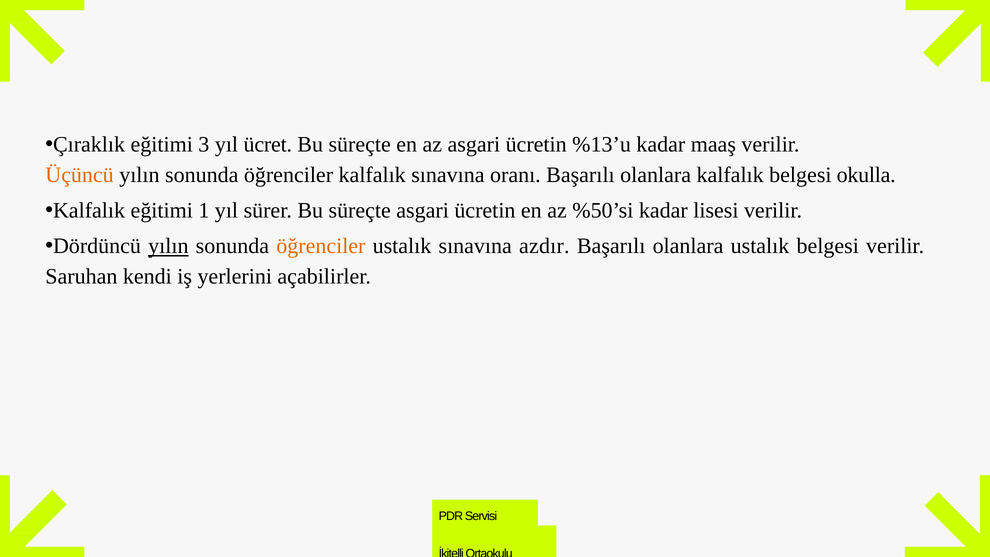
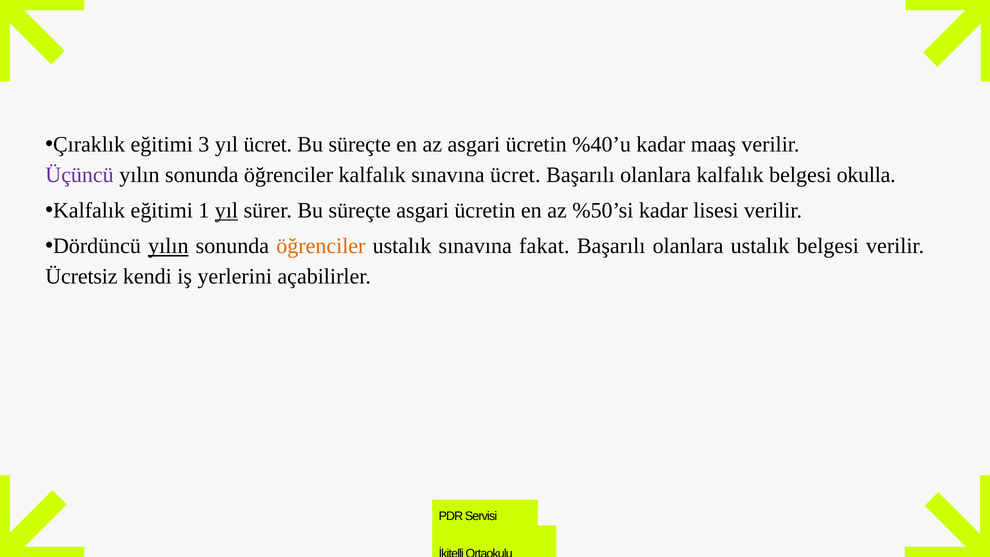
%13’u: %13’u -> %40’u
Üçüncü colour: orange -> purple
sınavına oranı: oranı -> ücret
yıl at (226, 211) underline: none -> present
azdır: azdır -> fakat
Saruhan: Saruhan -> Ücretsiz
